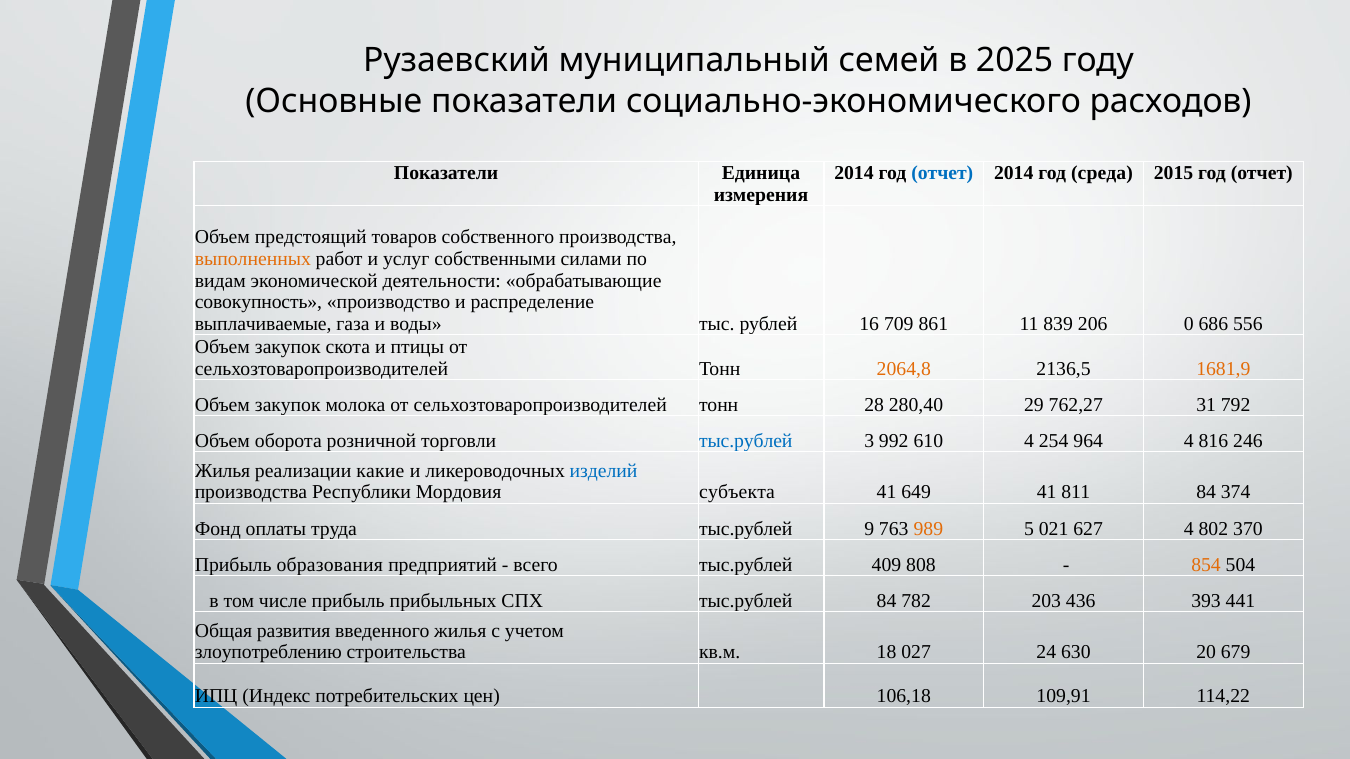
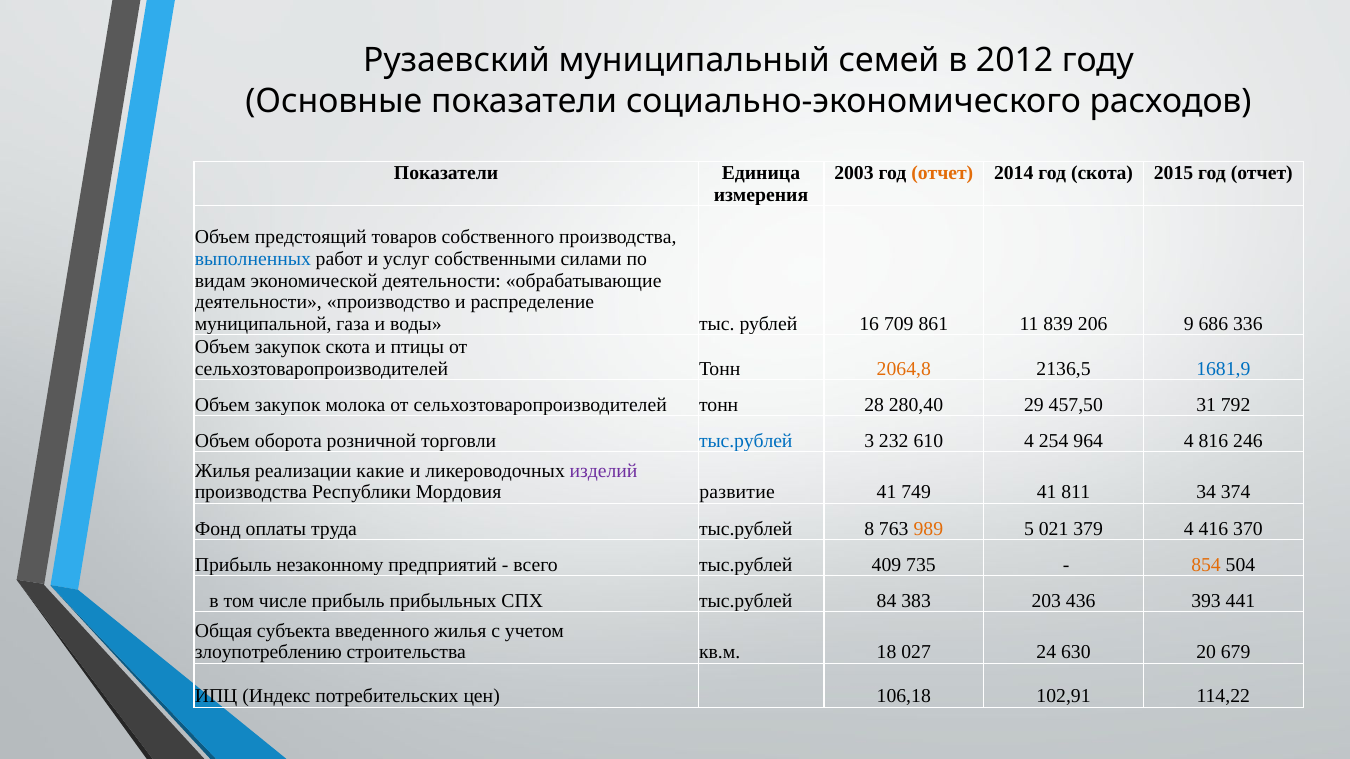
2025: 2025 -> 2012
2014 at (854, 173): 2014 -> 2003
отчет at (942, 173) colour: blue -> orange
год среда: среда -> скота
выполненных colour: orange -> blue
совокупность at (258, 303): совокупность -> деятельности
выплачиваемые: выплачиваемые -> муниципальной
0: 0 -> 9
556: 556 -> 336
1681,9 colour: orange -> blue
762,27: 762,27 -> 457,50
992: 992 -> 232
изделий colour: blue -> purple
субъекта: субъекта -> развитие
649: 649 -> 749
811 84: 84 -> 34
9: 9 -> 8
627: 627 -> 379
802: 802 -> 416
образования: образования -> незаконному
808: 808 -> 735
782: 782 -> 383
развития: развития -> субъекта
109,91: 109,91 -> 102,91
